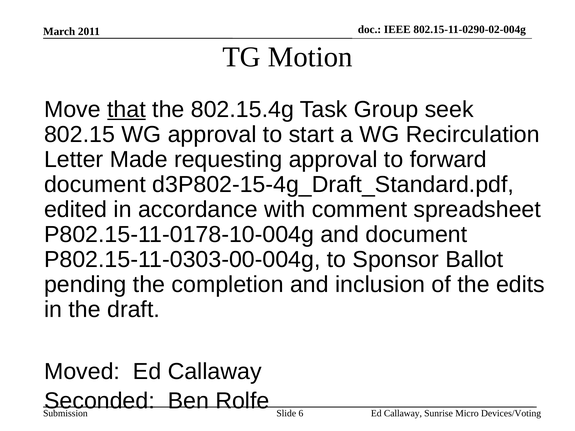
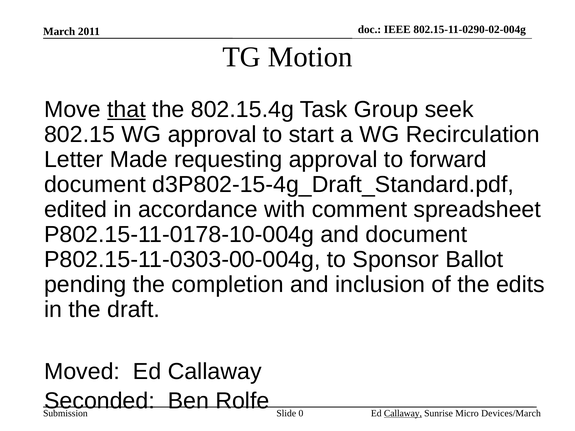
6: 6 -> 0
Callaway at (403, 414) underline: none -> present
Devices/Voting: Devices/Voting -> Devices/March
